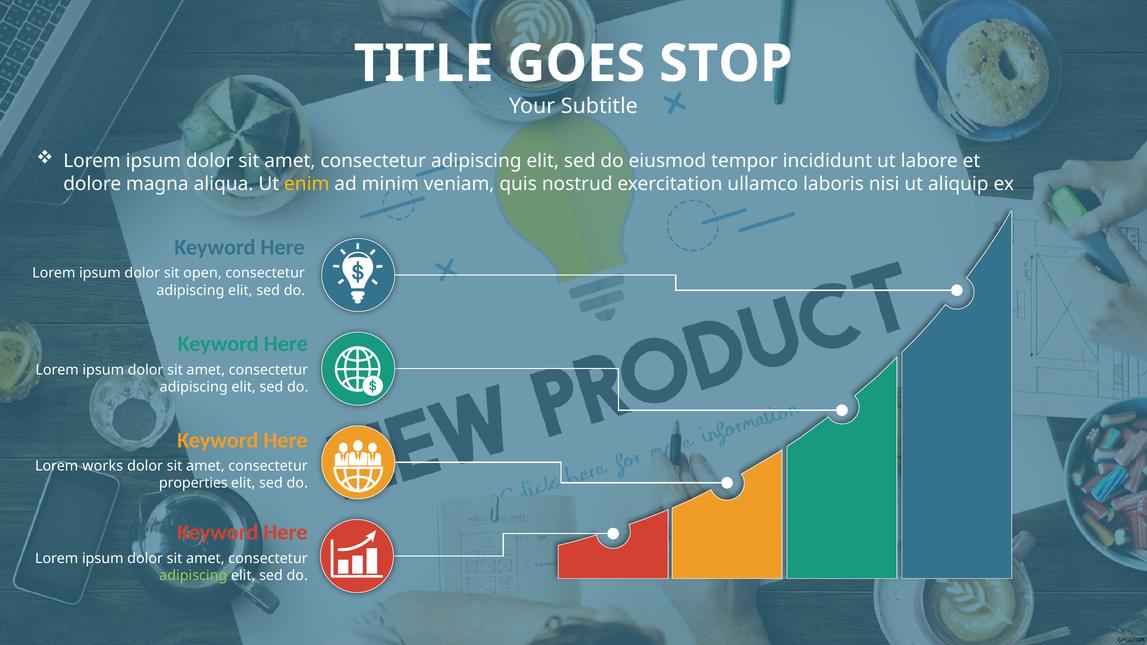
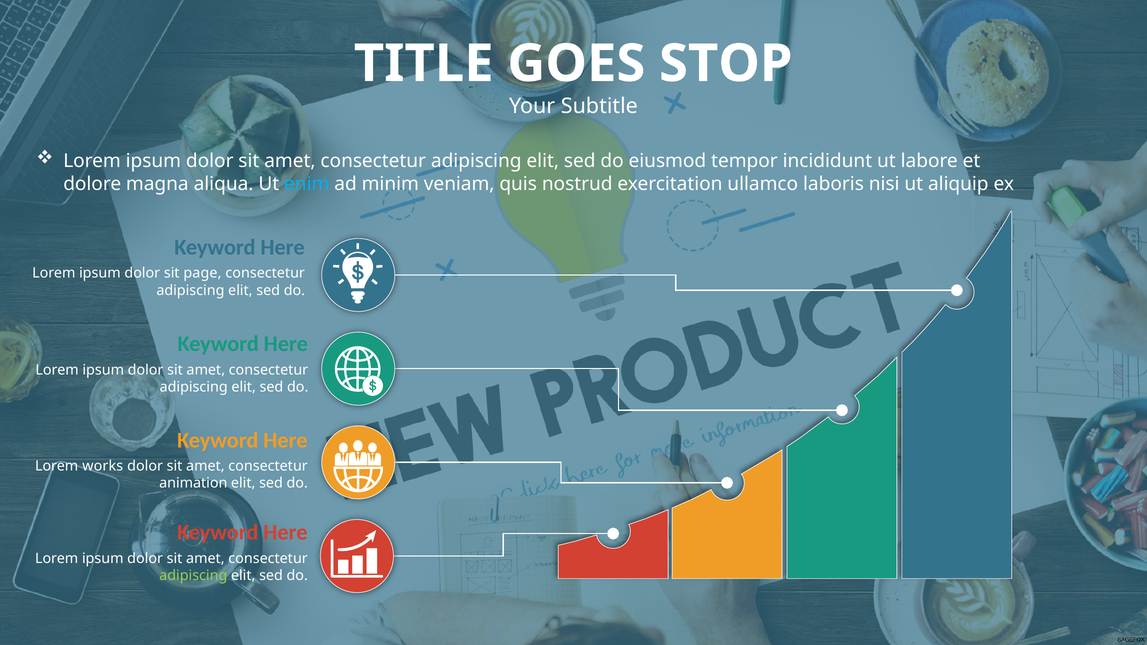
enim colour: yellow -> light blue
open: open -> page
properties: properties -> animation
